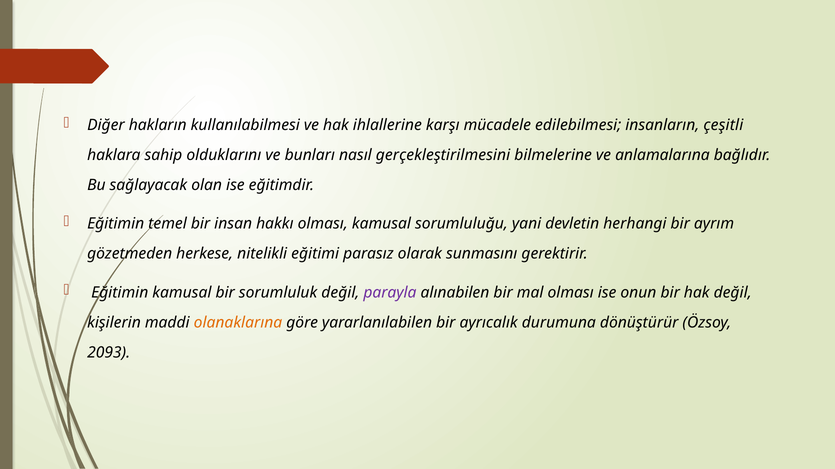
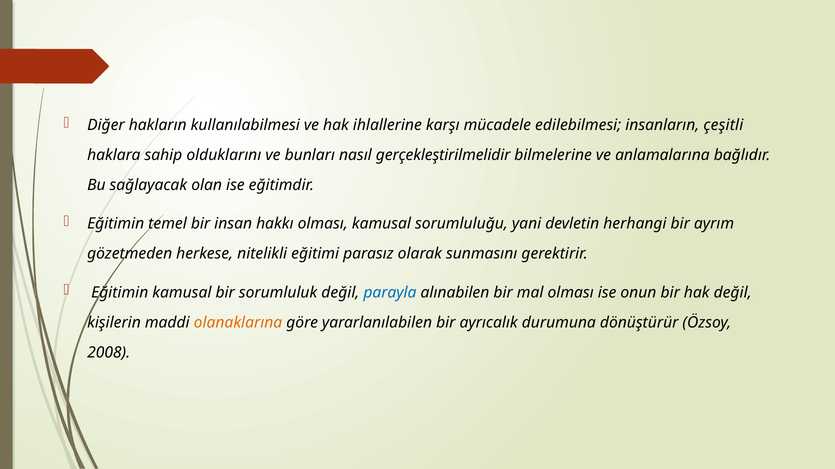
gerçekleştirilmesini: gerçekleştirilmesini -> gerçekleştirilmelidir
parayla colour: purple -> blue
2093: 2093 -> 2008
